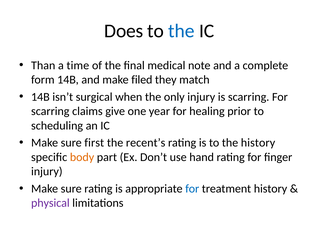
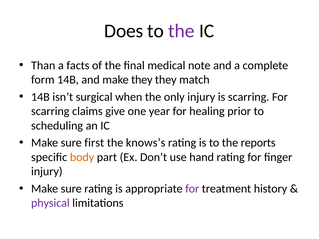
the at (181, 31) colour: blue -> purple
time: time -> facts
make filed: filed -> they
recent’s: recent’s -> knows’s
the history: history -> reports
for at (192, 189) colour: blue -> purple
